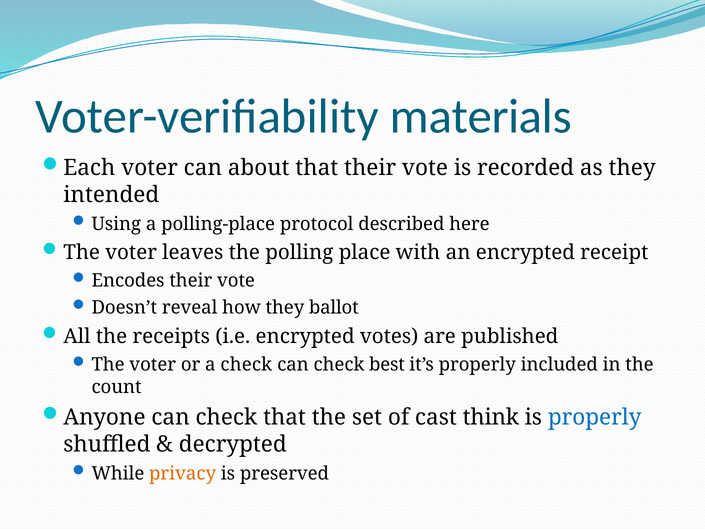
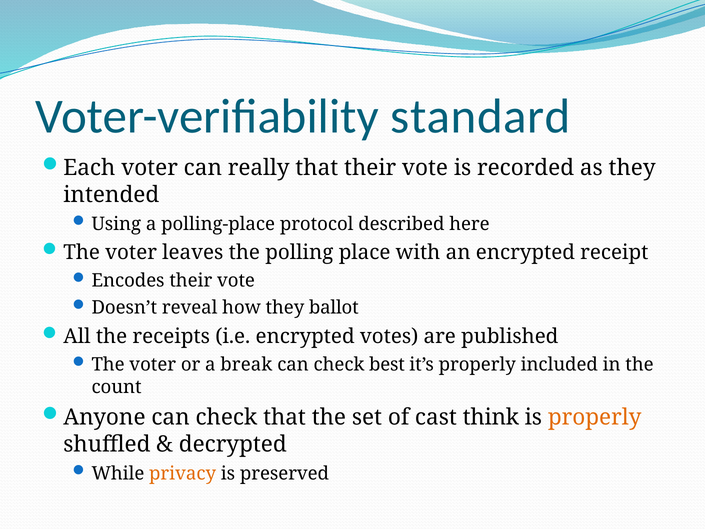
materials: materials -> standard
about: about -> really
a check: check -> break
properly at (595, 417) colour: blue -> orange
